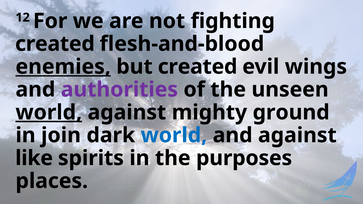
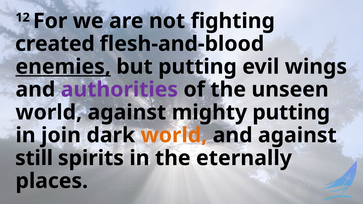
but created: created -> putting
world at (49, 113) underline: present -> none
mighty ground: ground -> putting
world at (174, 135) colour: blue -> orange
like: like -> still
purposes: purposes -> eternally
